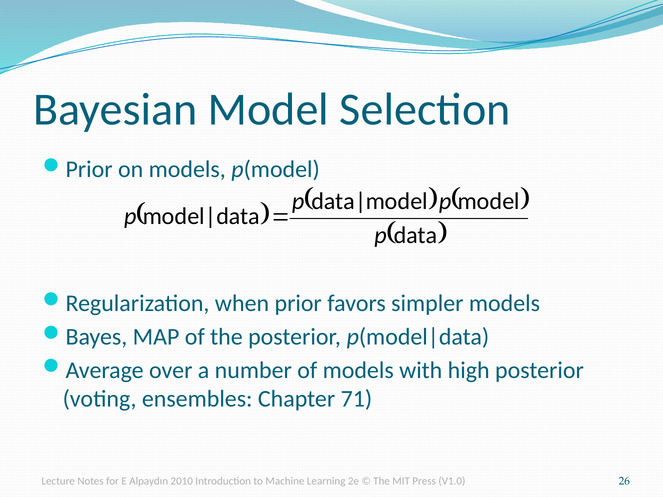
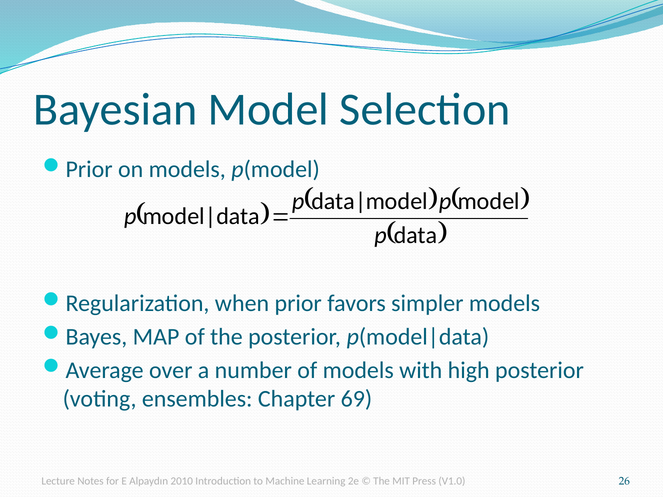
71: 71 -> 69
